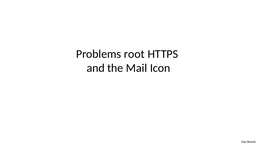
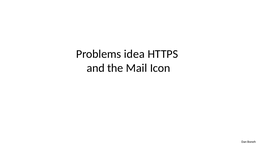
root: root -> idea
